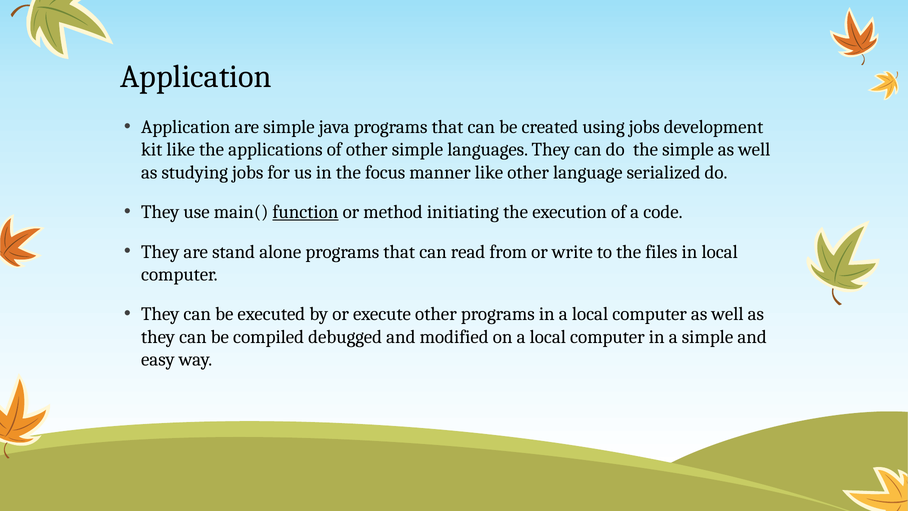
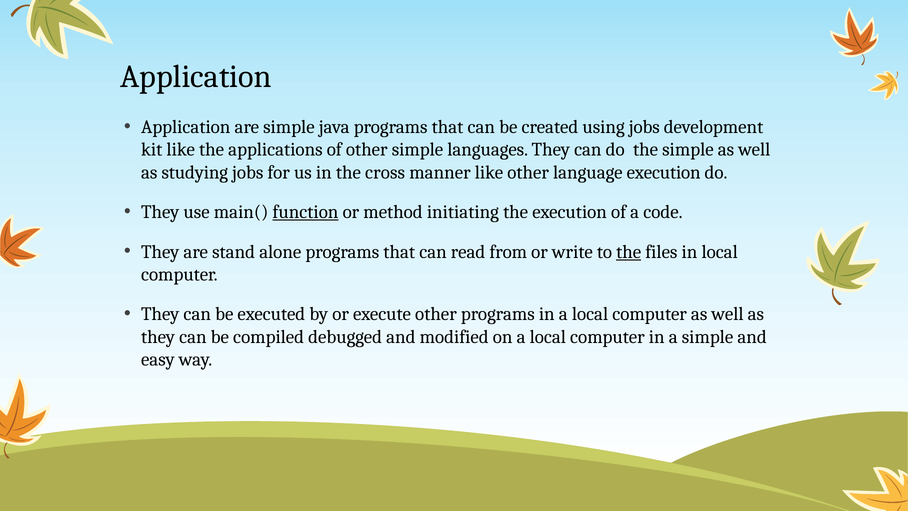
focus: focus -> cross
language serialized: serialized -> execution
the at (629, 252) underline: none -> present
